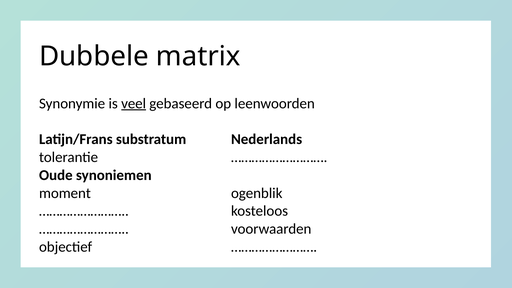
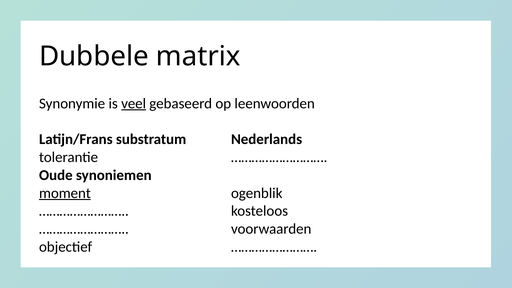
moment underline: none -> present
